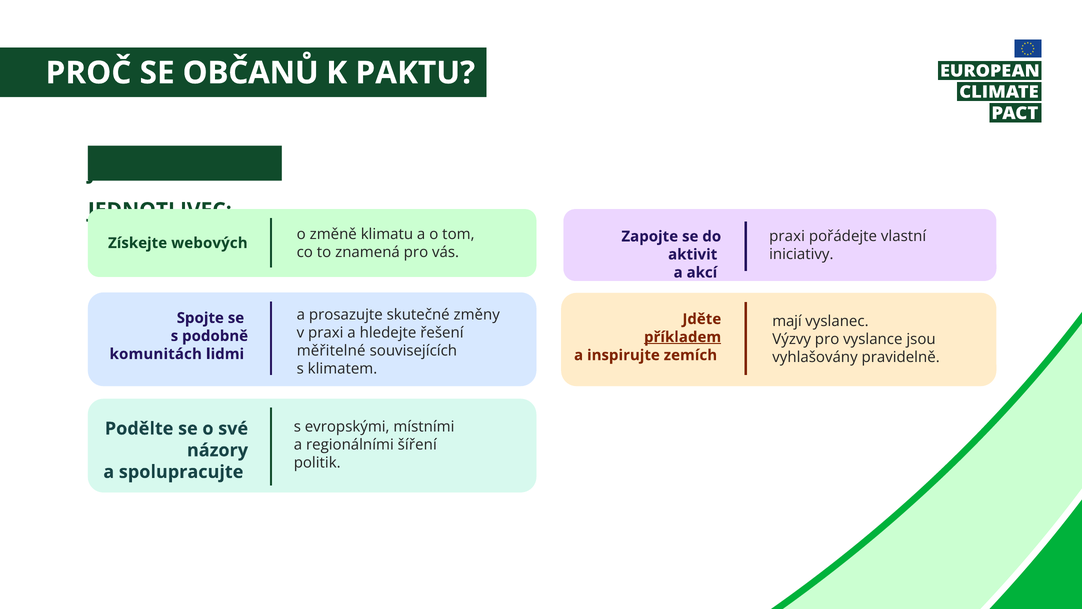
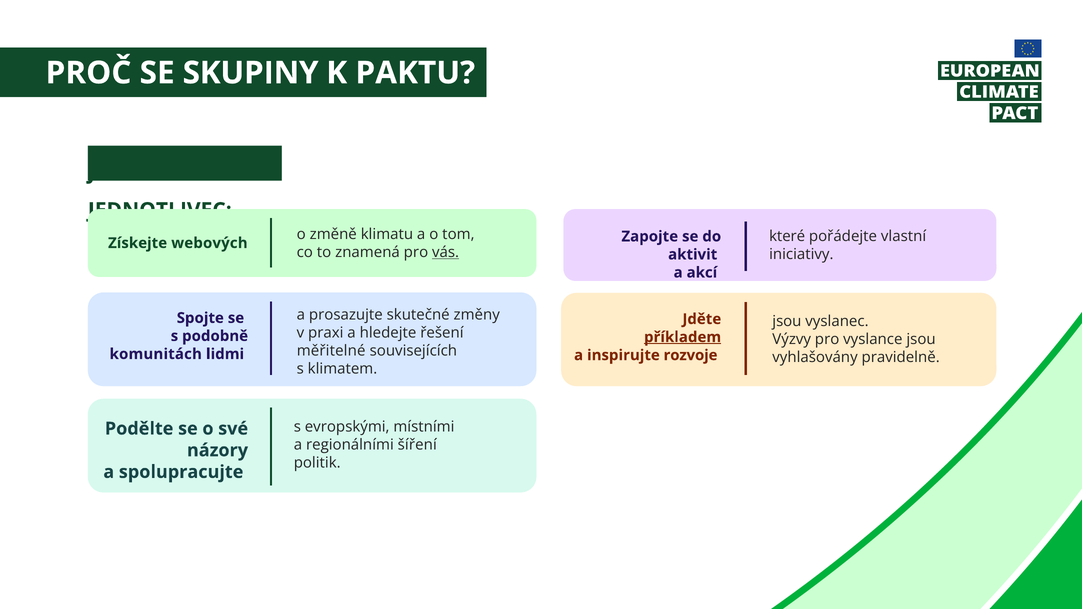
OBČANŮ: OBČANŮ -> SKUPINY
praxi at (787, 236): praxi -> které
vás underline: none -> present
mají at (787, 321): mají -> jsou
zemích: zemích -> rozvoje
